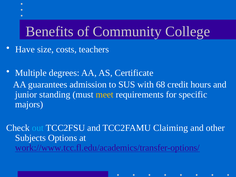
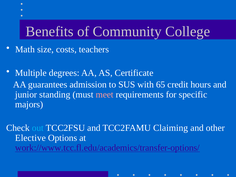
Have: Have -> Math
68: 68 -> 65
meet colour: yellow -> pink
Subjects: Subjects -> Elective
